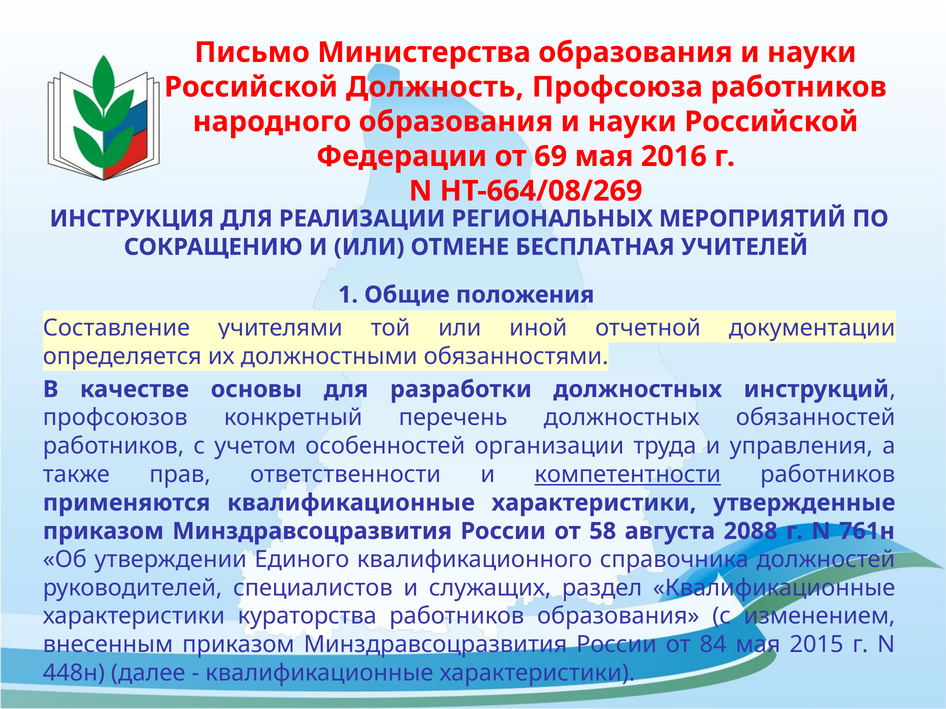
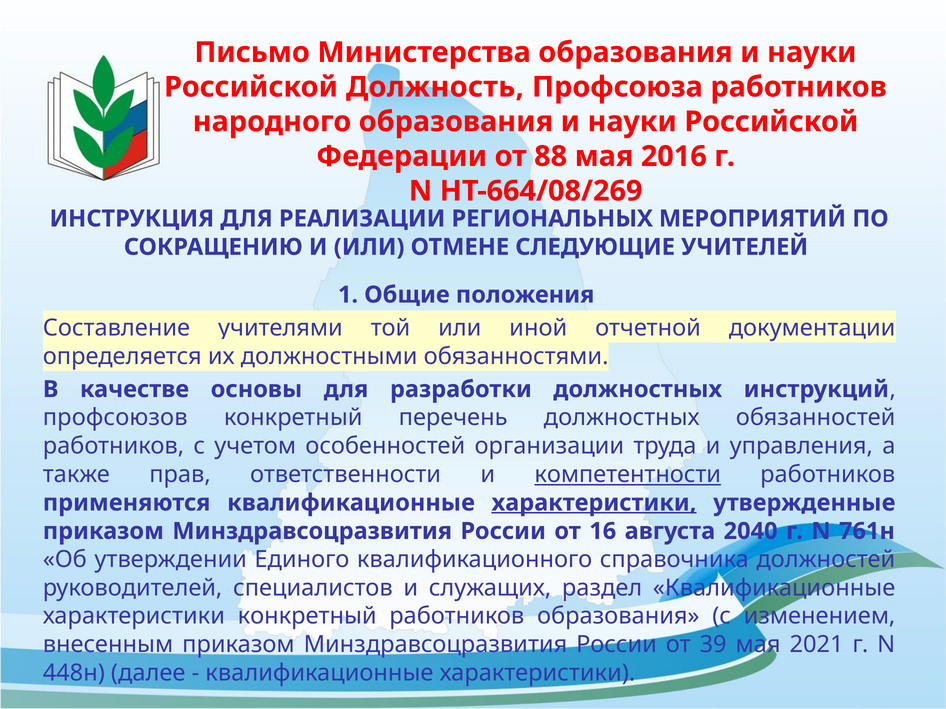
69: 69 -> 88
БЕСПЛАТНАЯ: БЕСПЛАТНАЯ -> СЛЕДУЮЩИЕ
характеристики at (594, 503) underline: none -> present
58: 58 -> 16
2088: 2088 -> 2040
характеристики кураторства: кураторства -> конкретный
84: 84 -> 39
2015: 2015 -> 2021
